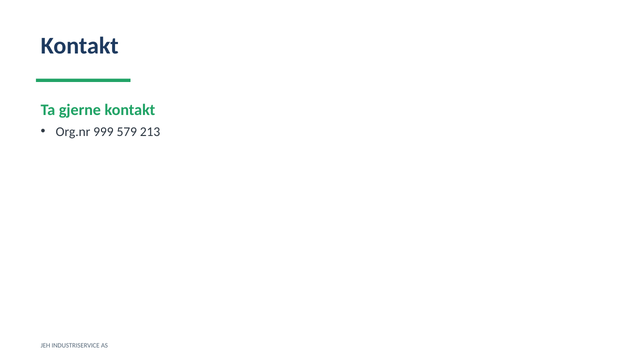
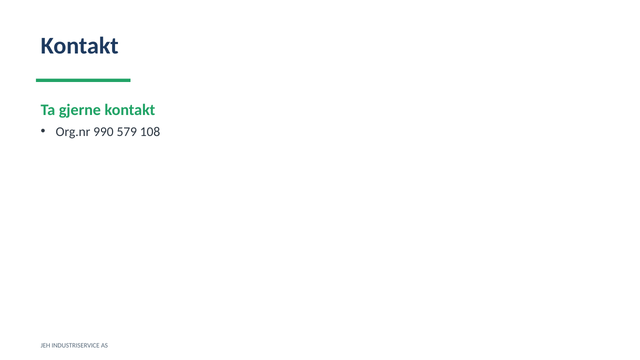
999: 999 -> 990
213: 213 -> 108
